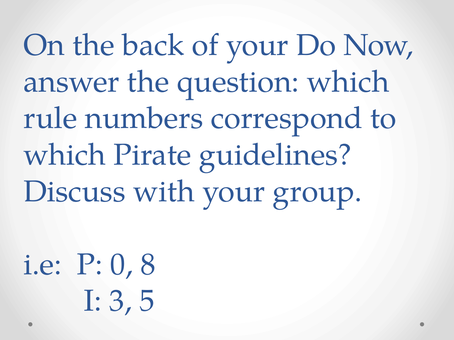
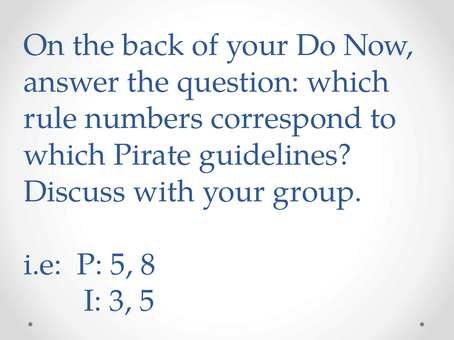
P 0: 0 -> 5
